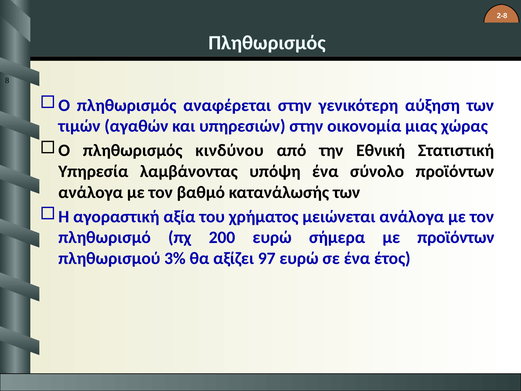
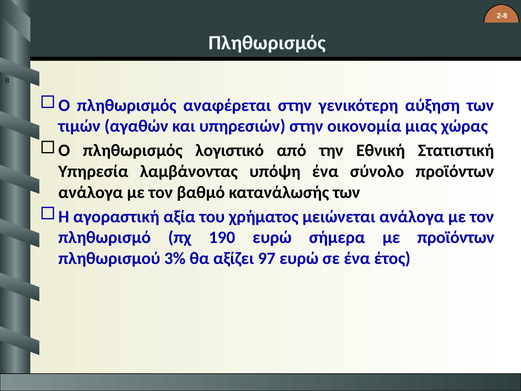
κινδύνου: κινδύνου -> λογιστικό
200: 200 -> 190
